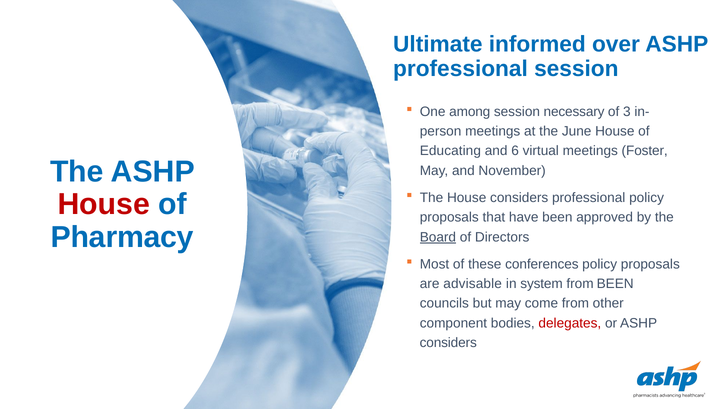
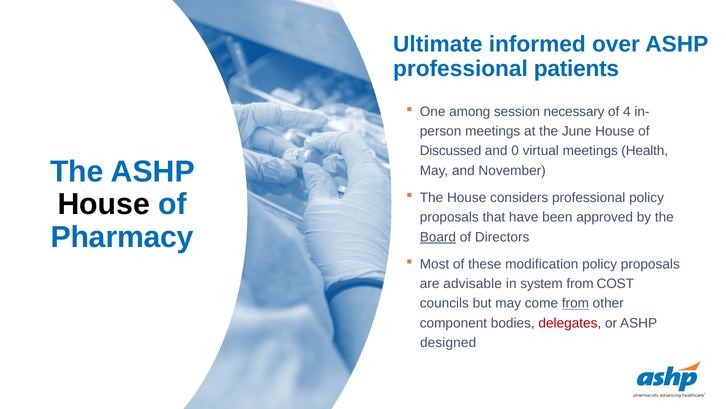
professional session: session -> patients
3: 3 -> 4
Educating: Educating -> Discussed
6: 6 -> 0
Foster: Foster -> Health
House at (104, 204) colour: red -> black
conferences: conferences -> modification
from BEEN: BEEN -> COST
from at (575, 303) underline: none -> present
considers at (448, 342): considers -> designed
